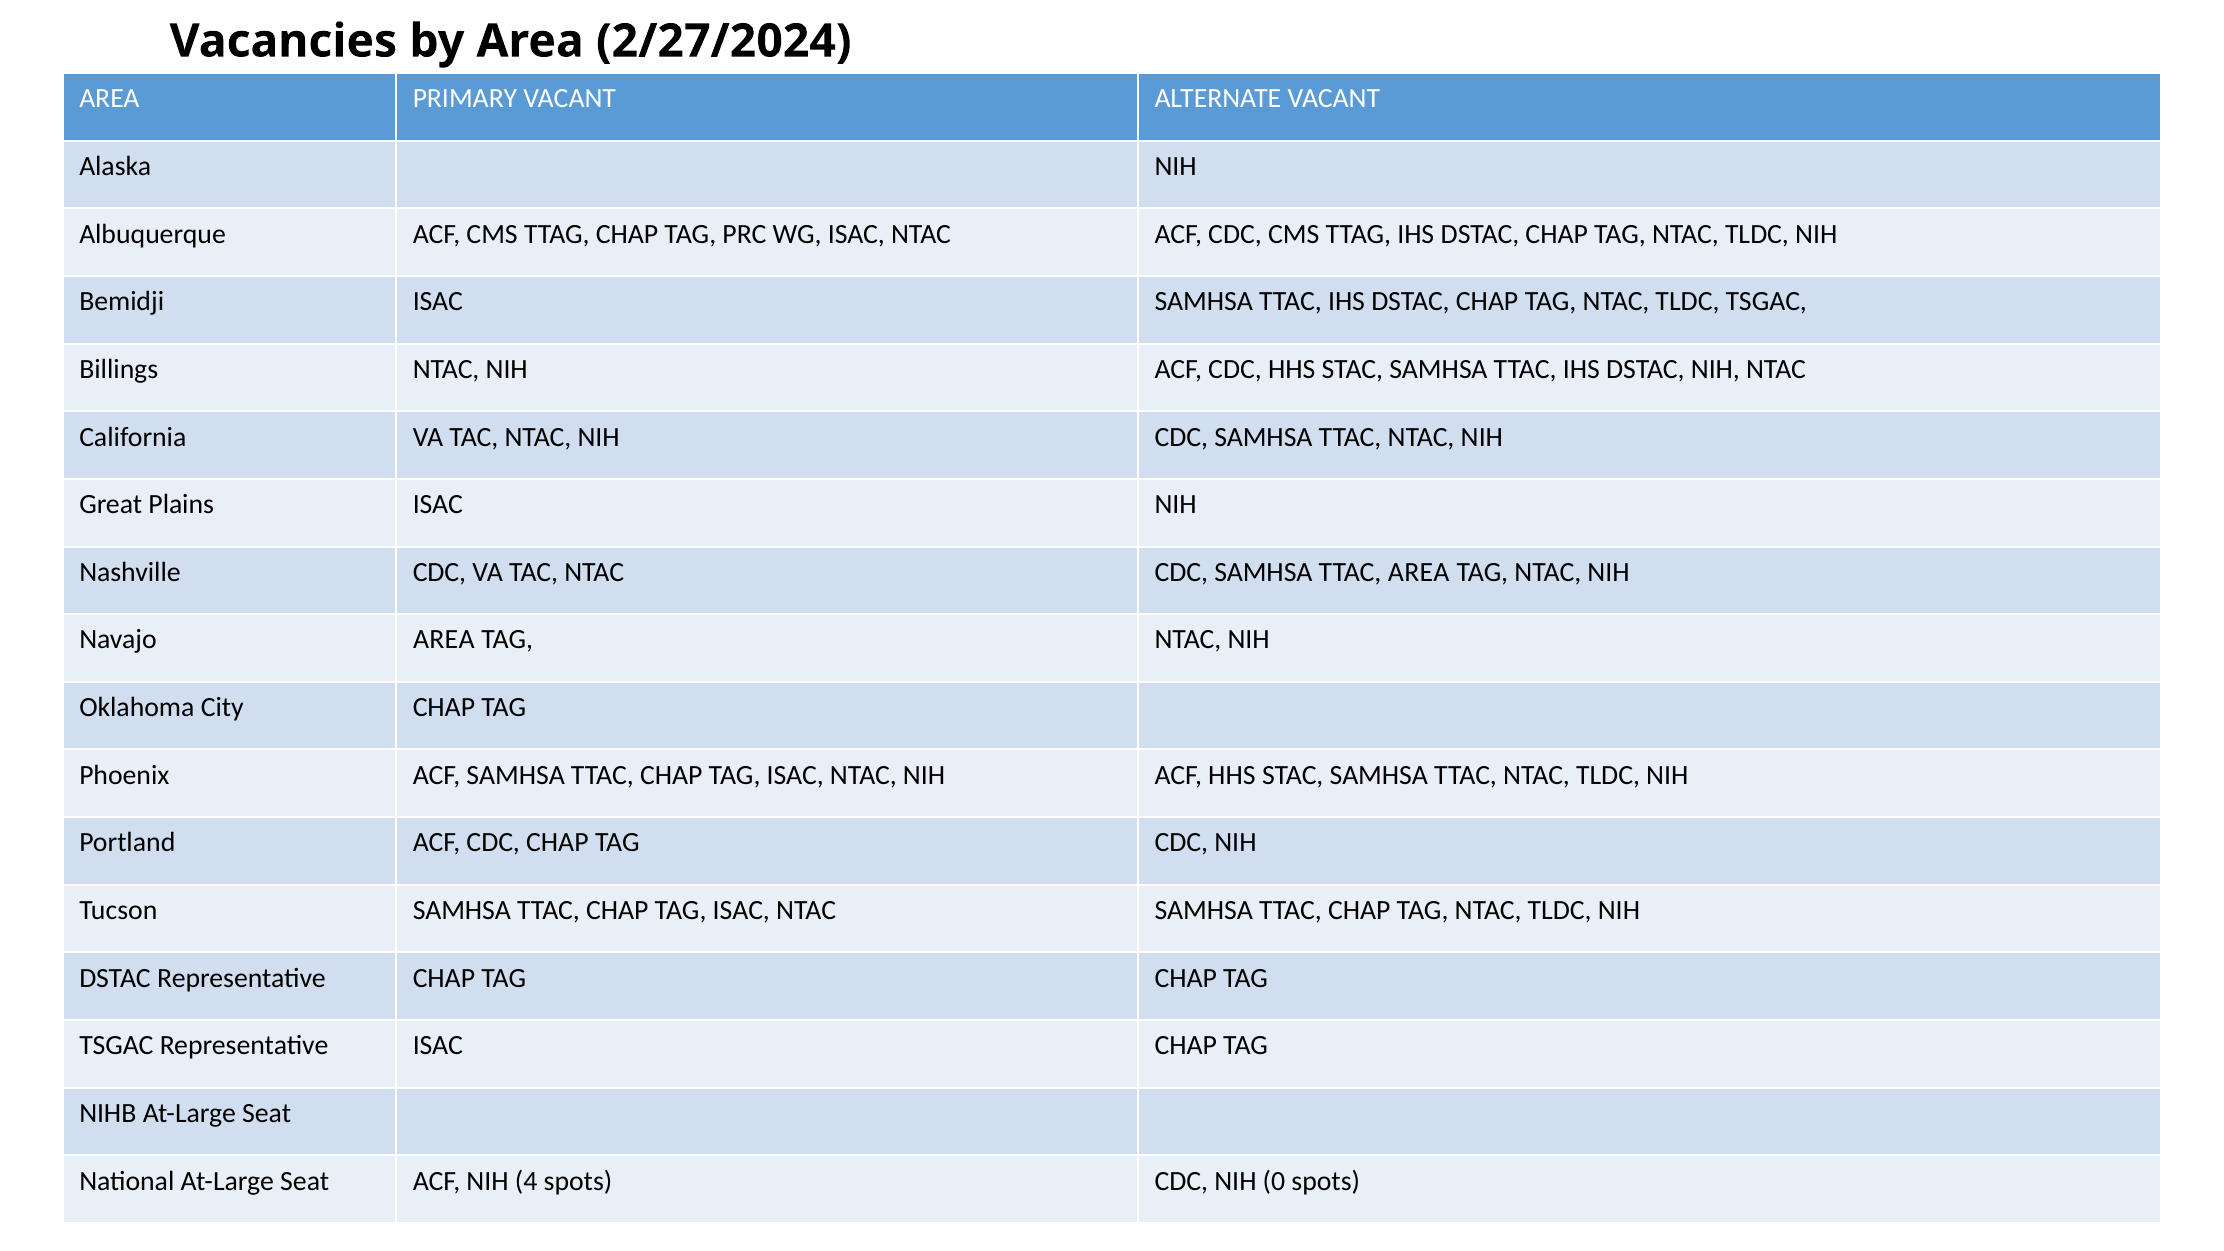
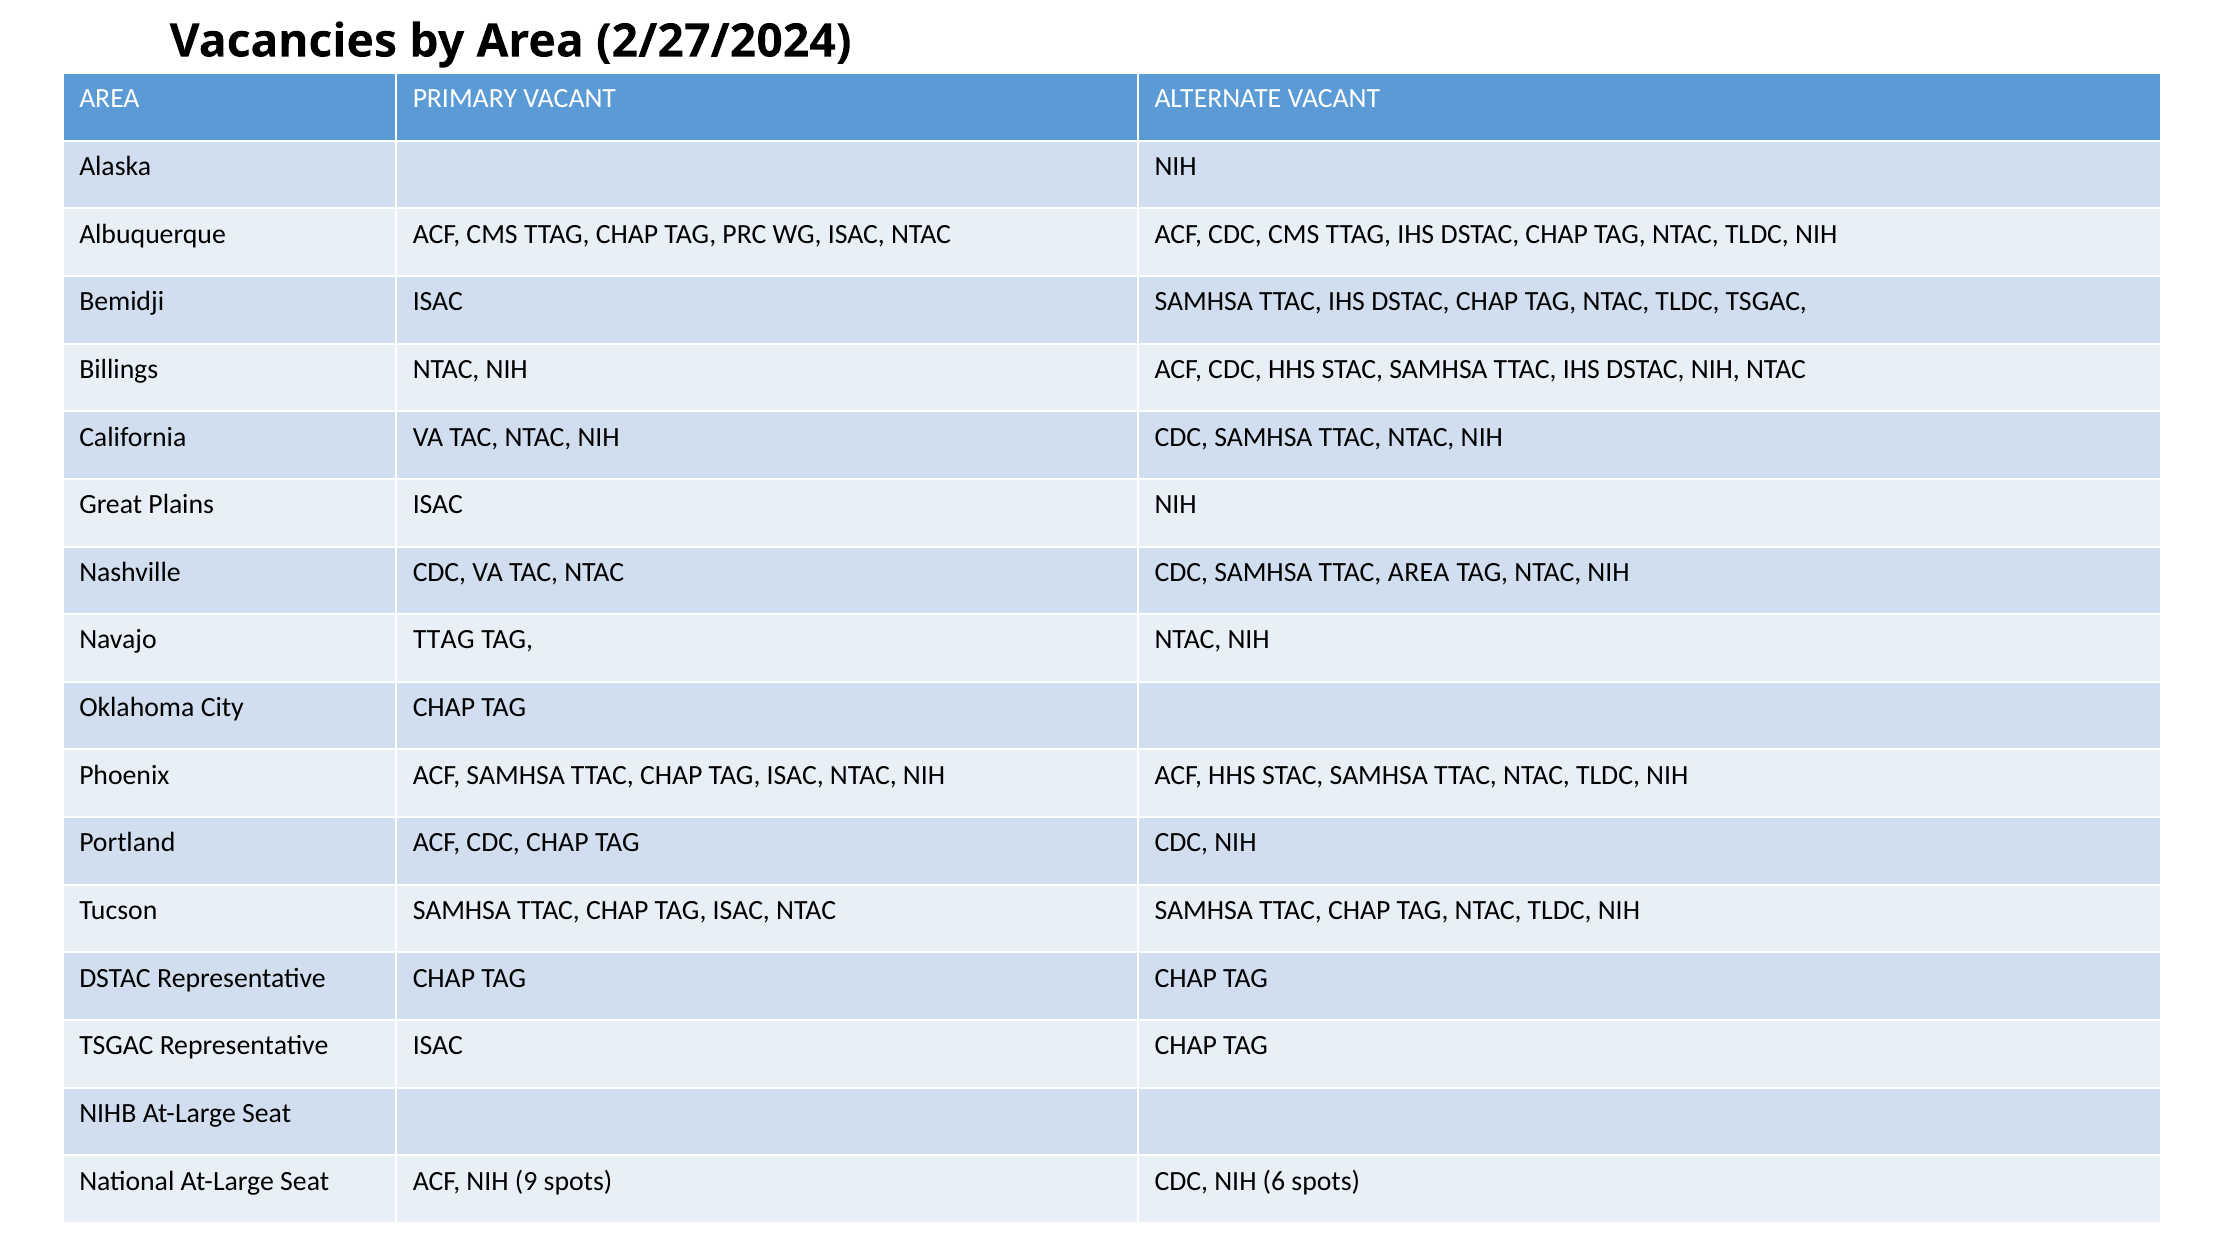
Navajo AREA: AREA -> TTAG
4: 4 -> 9
0: 0 -> 6
